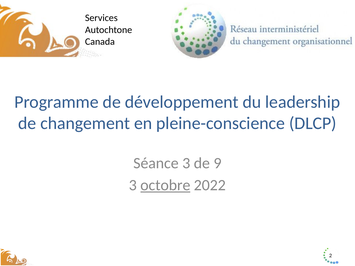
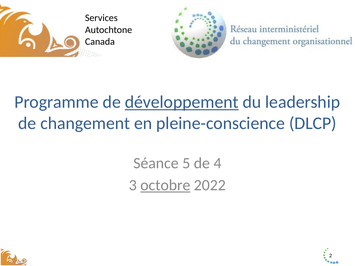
développement underline: none -> present
Séance 3: 3 -> 5
9: 9 -> 4
